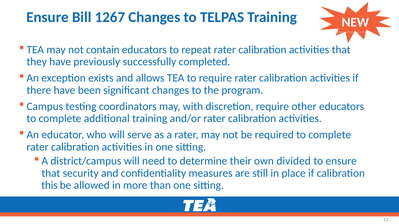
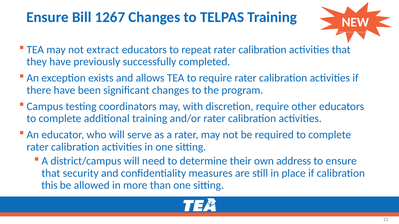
contain: contain -> extract
divided: divided -> address
